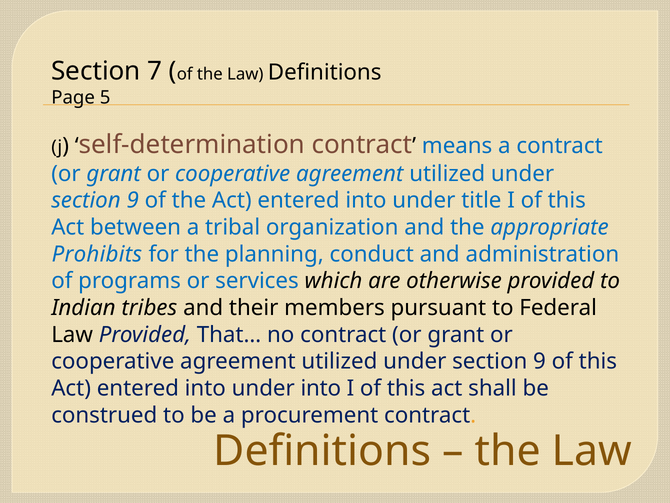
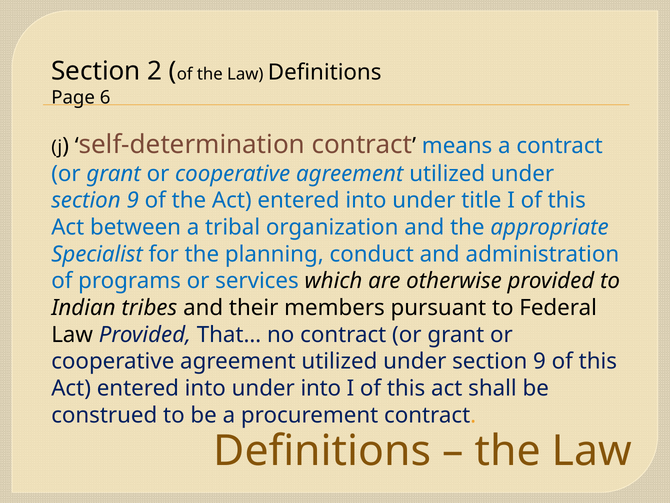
7: 7 -> 2
5: 5 -> 6
Prohibits: Prohibits -> Specialist
